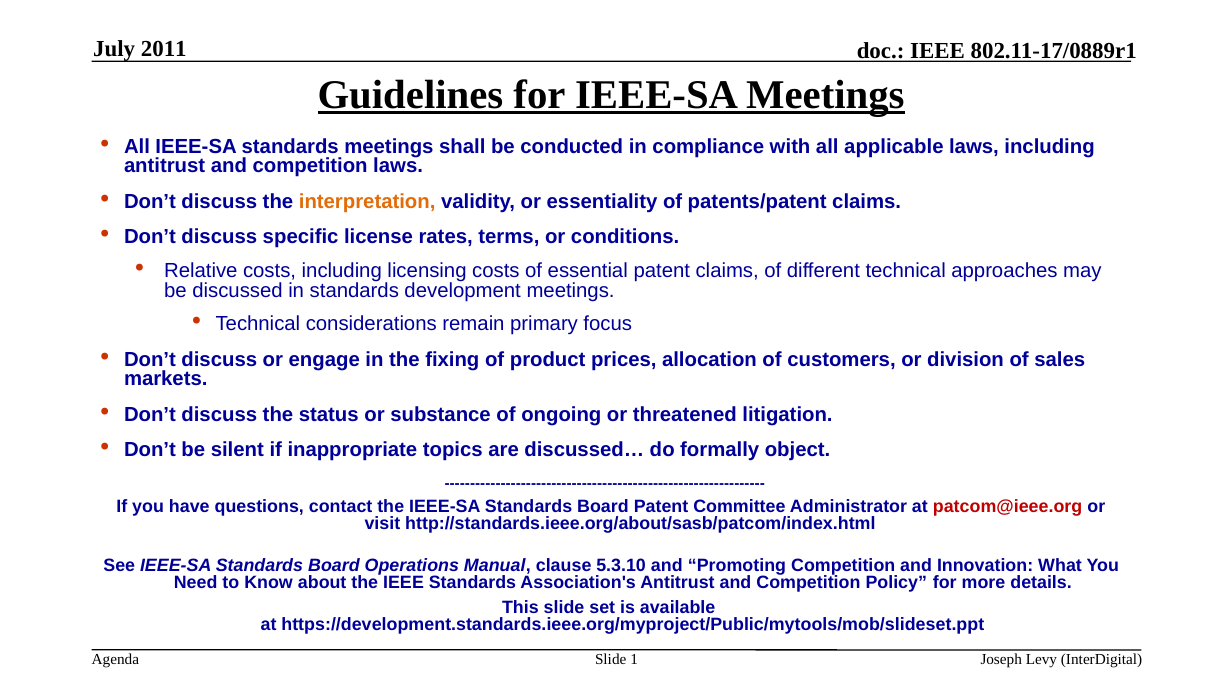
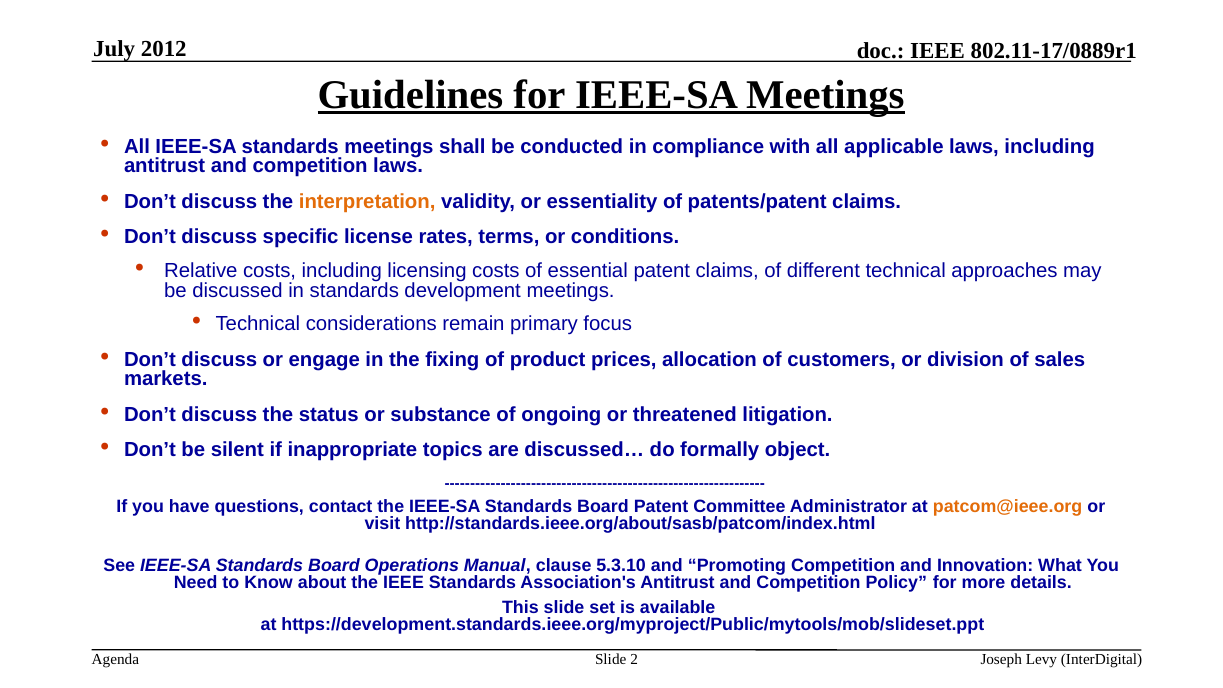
2011: 2011 -> 2012
patcom@ieee.org colour: red -> orange
1: 1 -> 2
